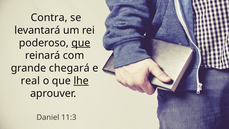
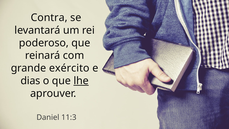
que at (81, 43) underline: present -> none
chegará: chegará -> exército
real: real -> dias
